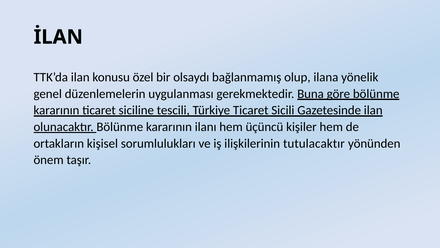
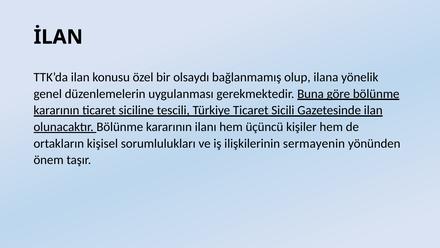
tutulacaktır: tutulacaktır -> sermayenin
